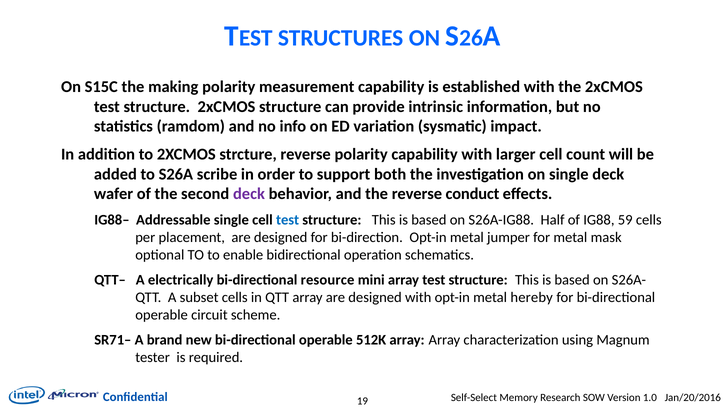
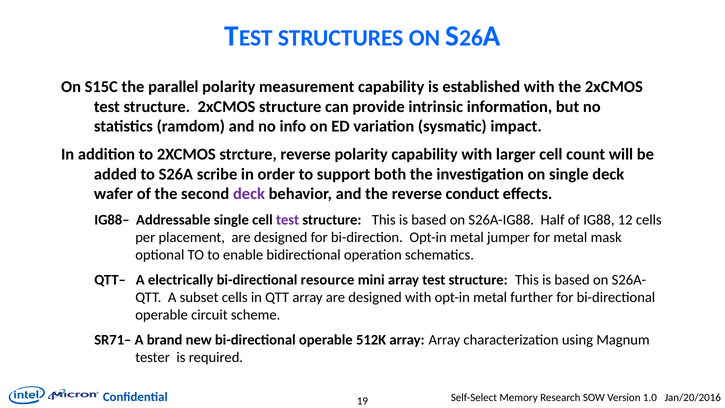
making: making -> parallel
test at (288, 220) colour: blue -> purple
59: 59 -> 12
hereby: hereby -> further
